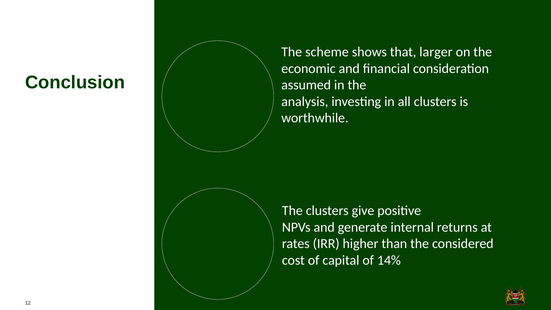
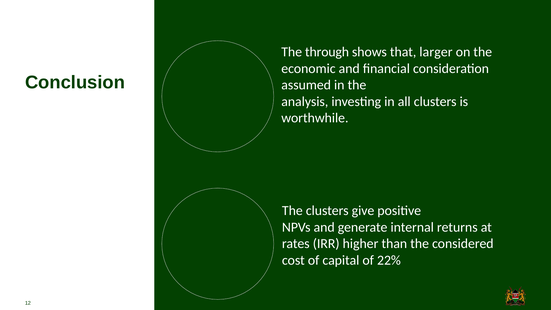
scheme: scheme -> through
14%: 14% -> 22%
